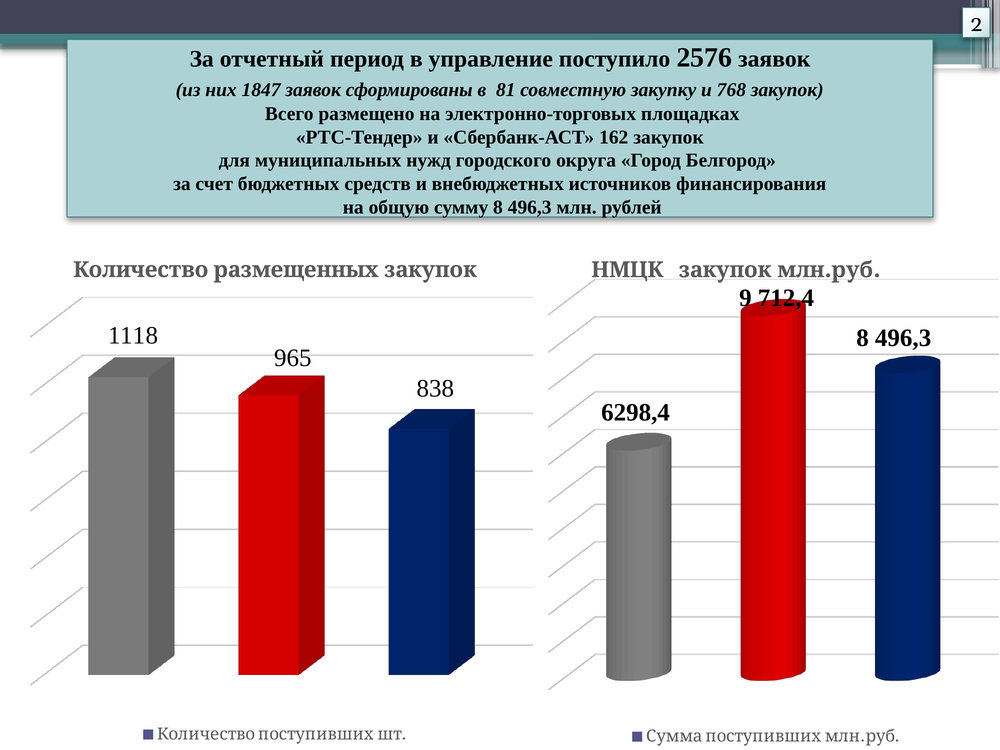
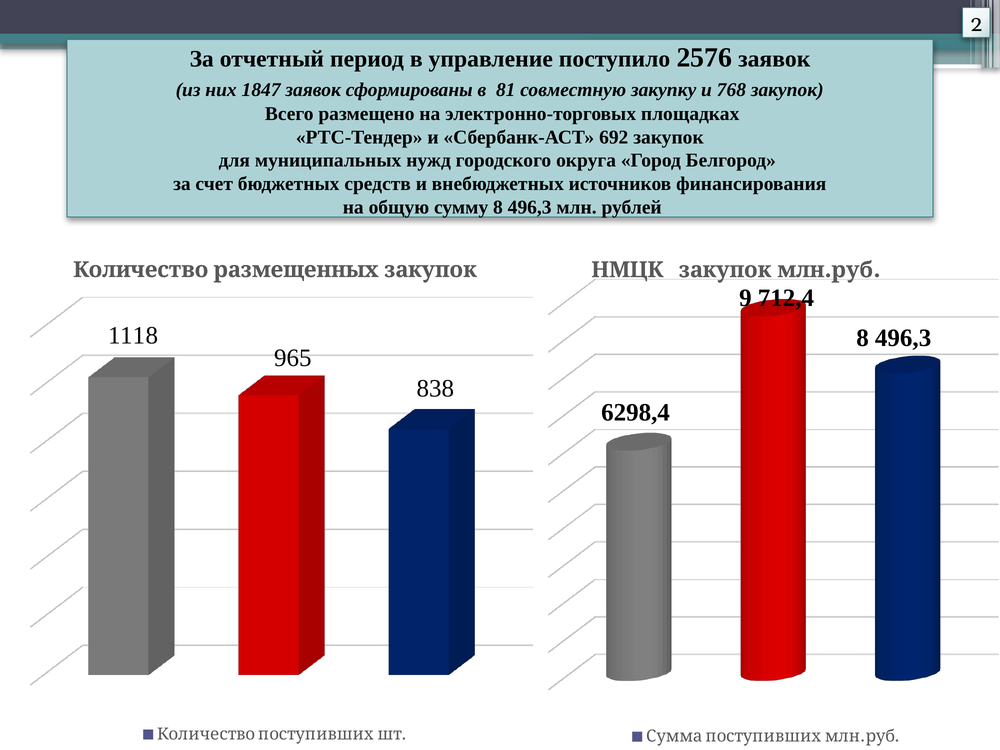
162: 162 -> 692
